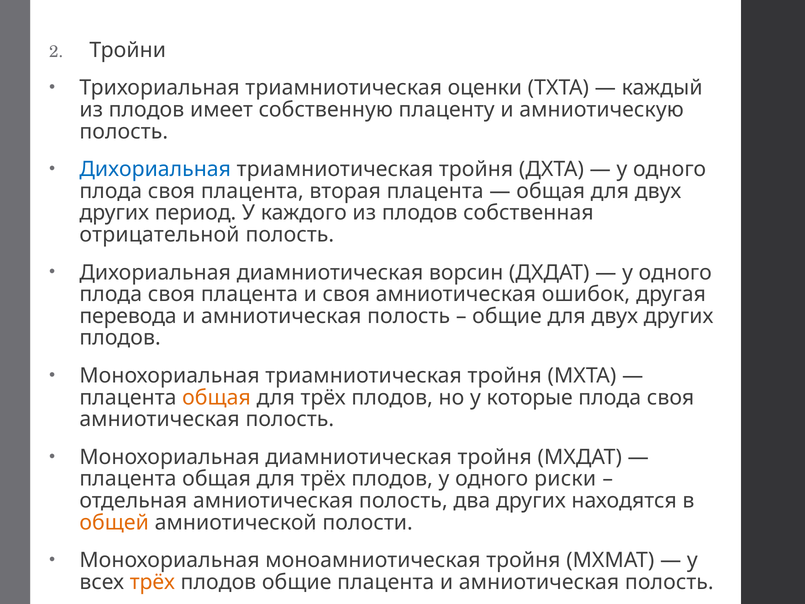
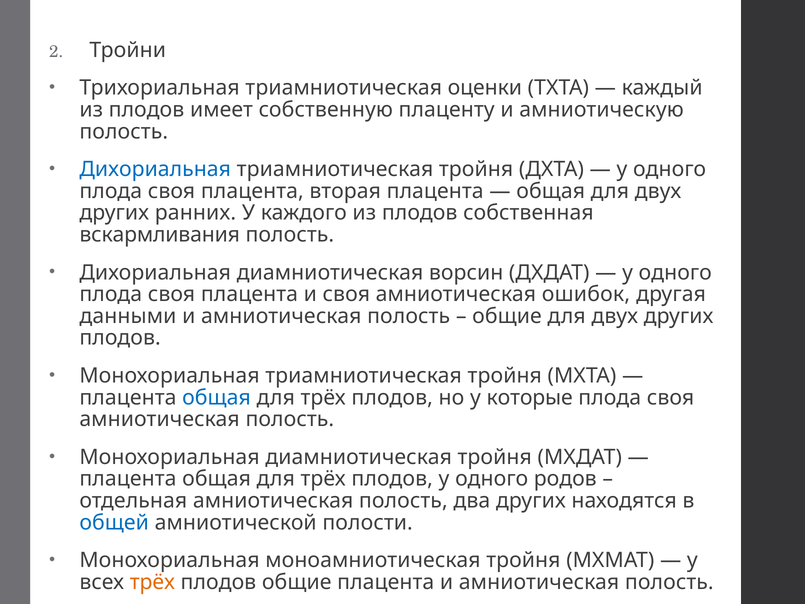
период: период -> ранних
отрицательной: отрицательной -> вскармливания
перевода: перевода -> данными
общая at (217, 397) colour: orange -> blue
риски: риски -> родов
общей colour: orange -> blue
